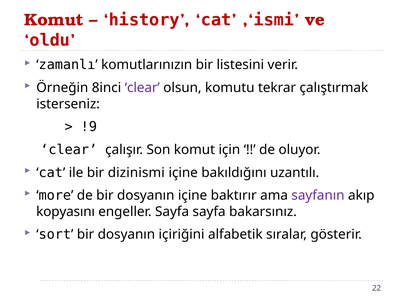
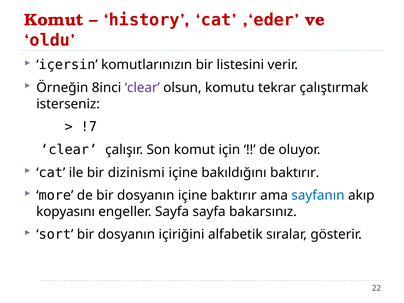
ismi: ismi -> eder
zamanlı: zamanlı -> içersin
!9: !9 -> !7
bakıldığını uzantılı: uzantılı -> baktırır
sayfanın colour: purple -> blue
